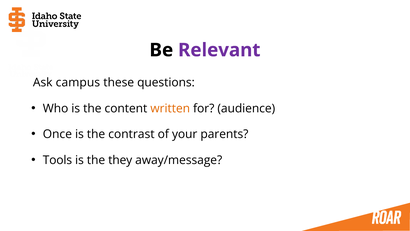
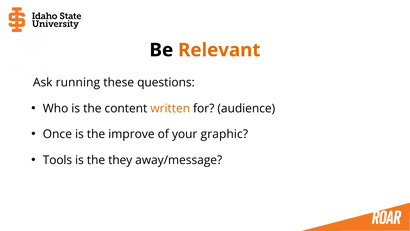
Relevant colour: purple -> orange
campus: campus -> running
contrast: contrast -> improve
parents: parents -> graphic
